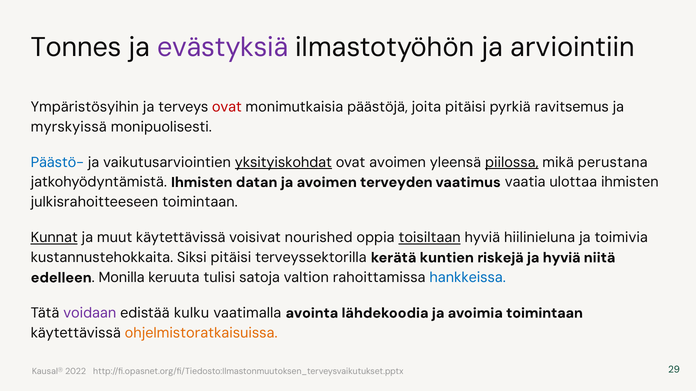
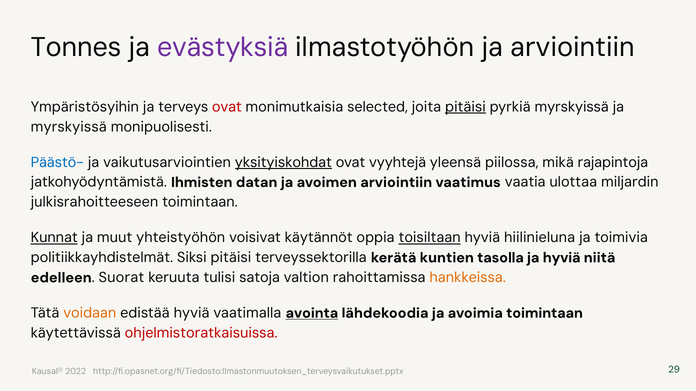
päästöjä: päästöjä -> selected
pitäisi at (465, 107) underline: none -> present
pyrkiä ravitsemus: ravitsemus -> myrskyissä
ovat avoimen: avoimen -> vyyhtejä
piilossa underline: present -> none
perustana: perustana -> rajapintoja
avoimen terveyden: terveyden -> arviointiin
ulottaa ihmisten: ihmisten -> miljardin
muut käytettävissä: käytettävissä -> yhteistyöhön
nourished: nourished -> käytännöt
kustannustehokkaita: kustannustehokkaita -> politiikkayhdistelmät
riskejä: riskejä -> tasolla
Monilla: Monilla -> Suorat
hankkeissa colour: blue -> orange
voidaan colour: purple -> orange
edistää kulku: kulku -> hyviä
avointa underline: none -> present
ohjelmistoratkaisuissa colour: orange -> red
